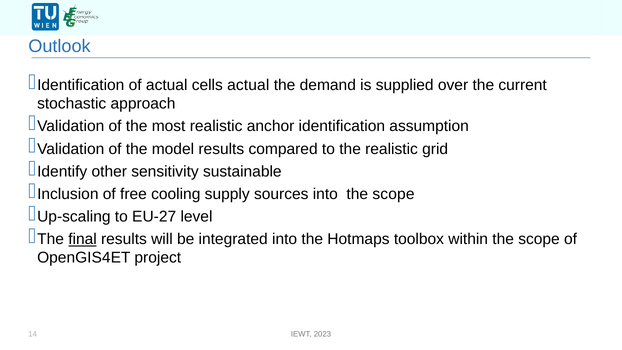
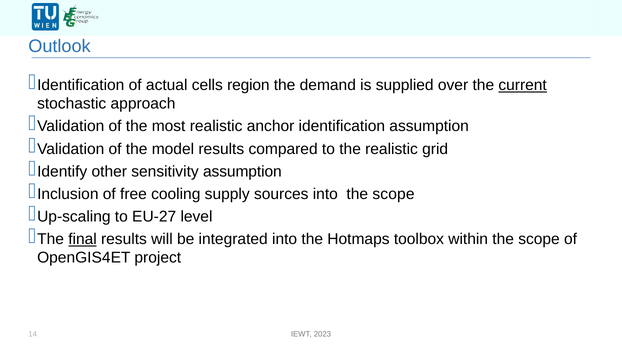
cells actual: actual -> region
current underline: none -> present
sensitivity sustainable: sustainable -> assumption
